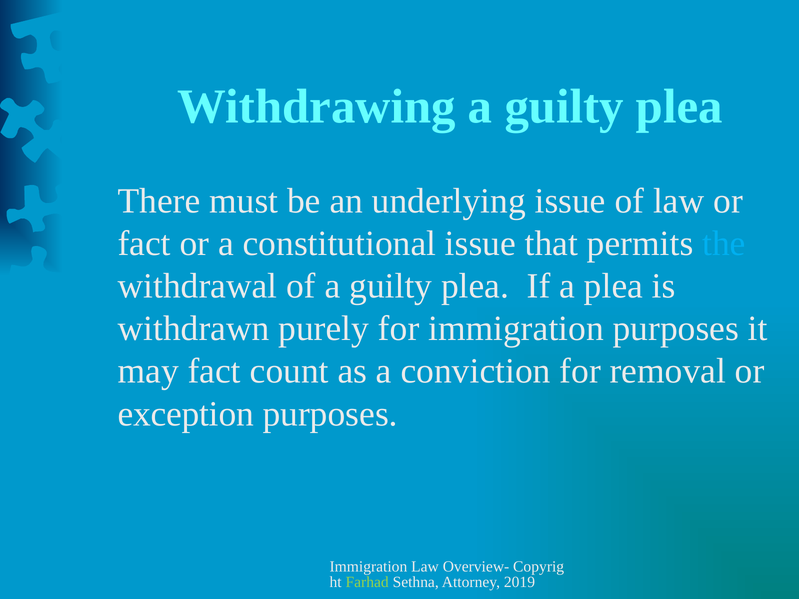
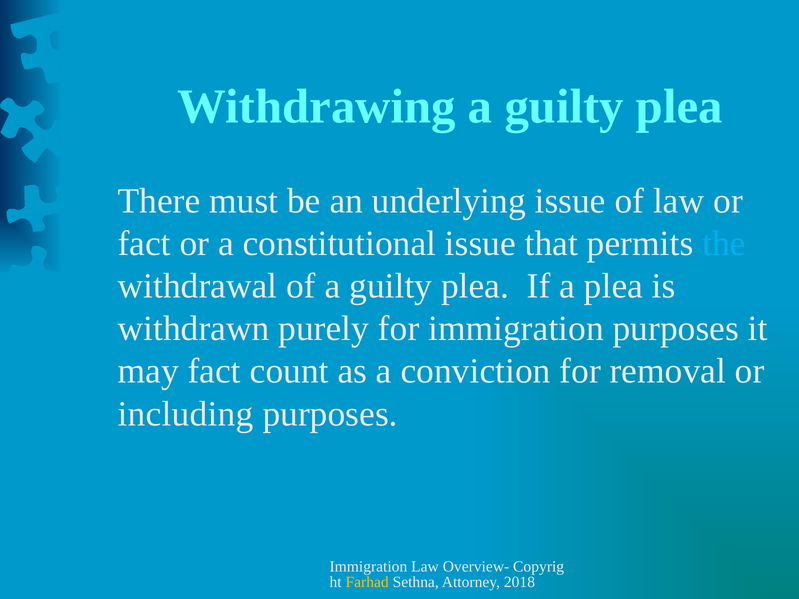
exception: exception -> including
Farhad colour: light green -> yellow
2019: 2019 -> 2018
